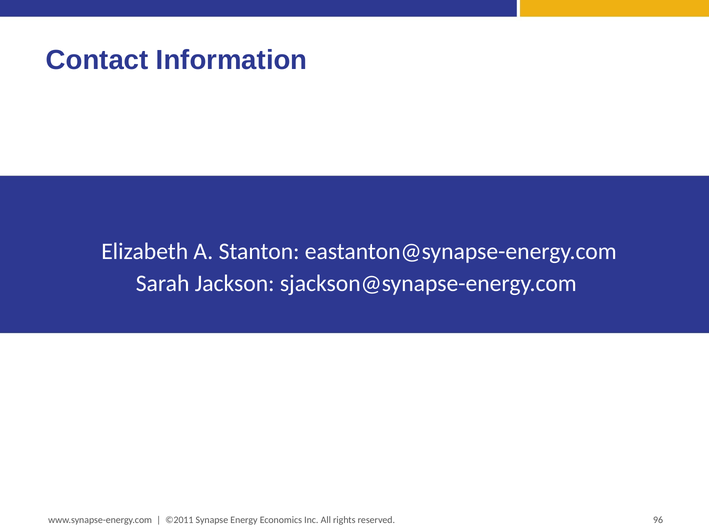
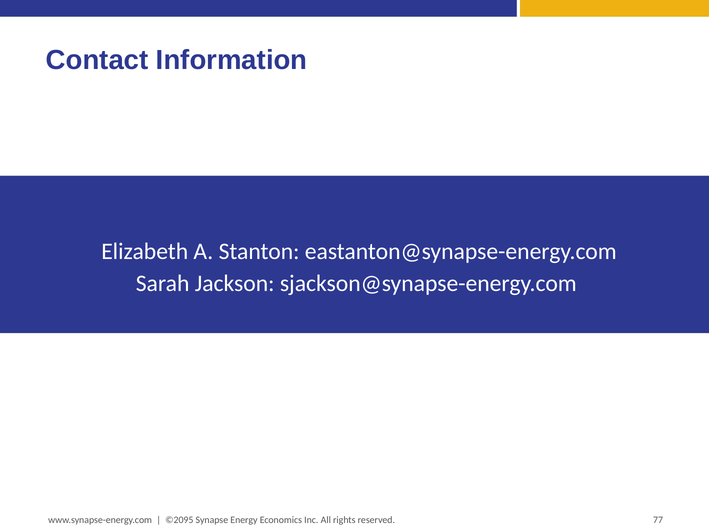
©2011: ©2011 -> ©2095
96: 96 -> 77
